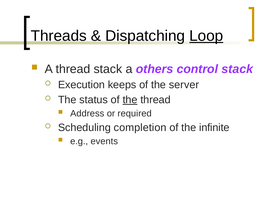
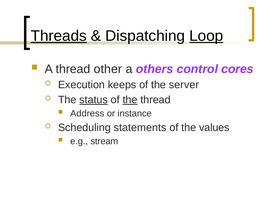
Threads underline: none -> present
thread stack: stack -> other
control stack: stack -> cores
status underline: none -> present
required: required -> instance
completion: completion -> statements
infinite: infinite -> values
events: events -> stream
